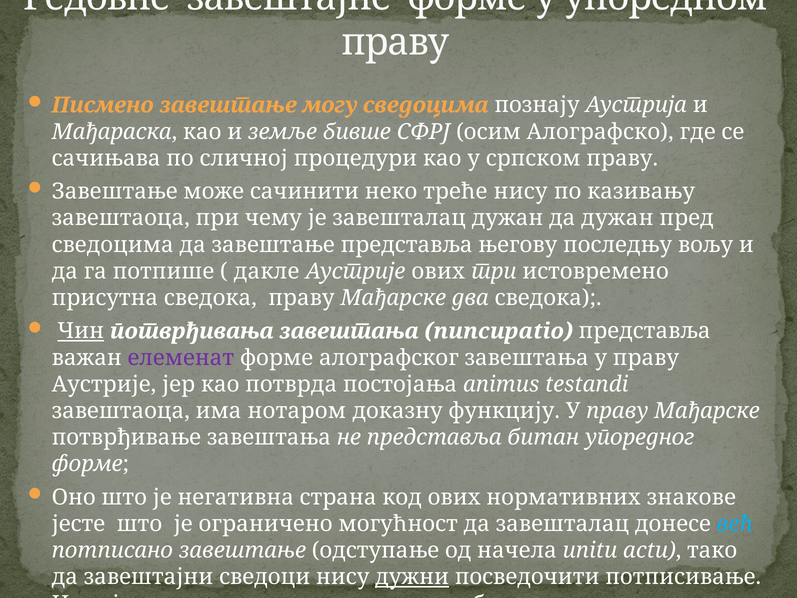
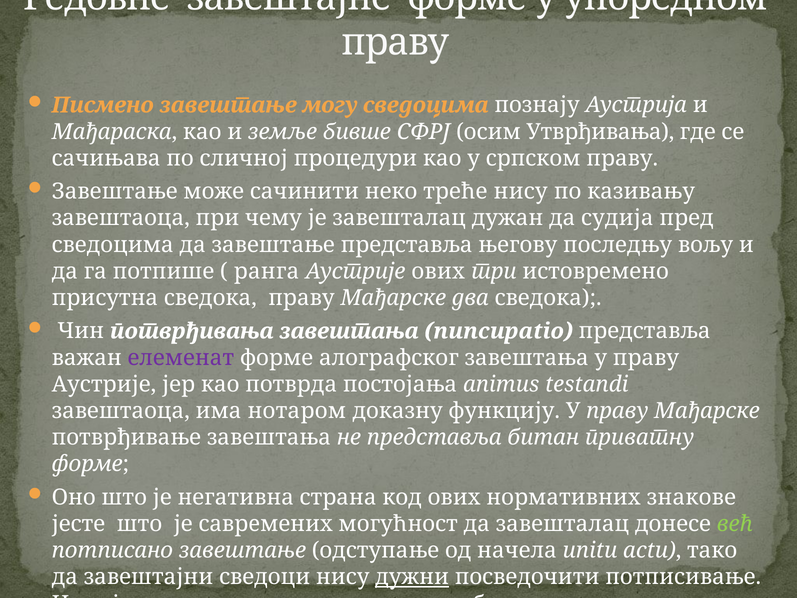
Алографско: Алографско -> Утврђивања
да дужан: дужан -> судија
дакле: дакле -> ранга
Чин underline: present -> none
упоредног: упоредног -> приватну
ограничено: ограничено -> саврeмених
већ colour: light blue -> light green
